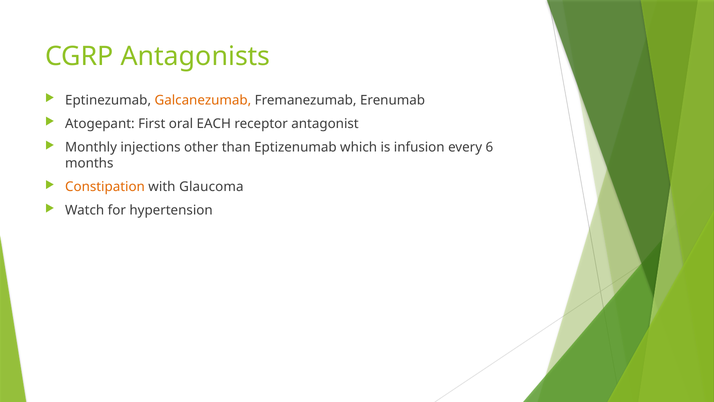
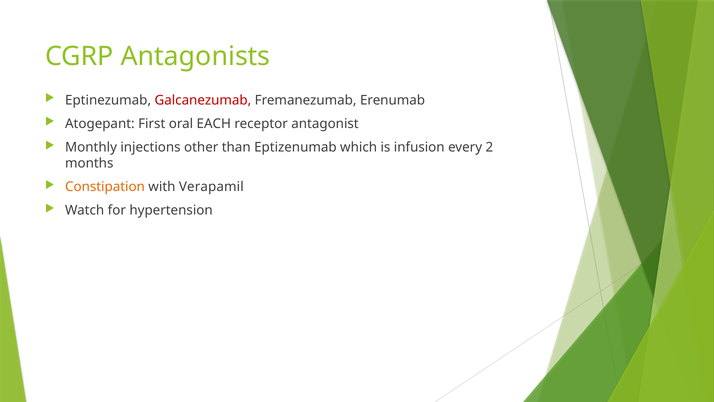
Galcanezumab colour: orange -> red
6: 6 -> 2
Glaucoma: Glaucoma -> Verapamil
